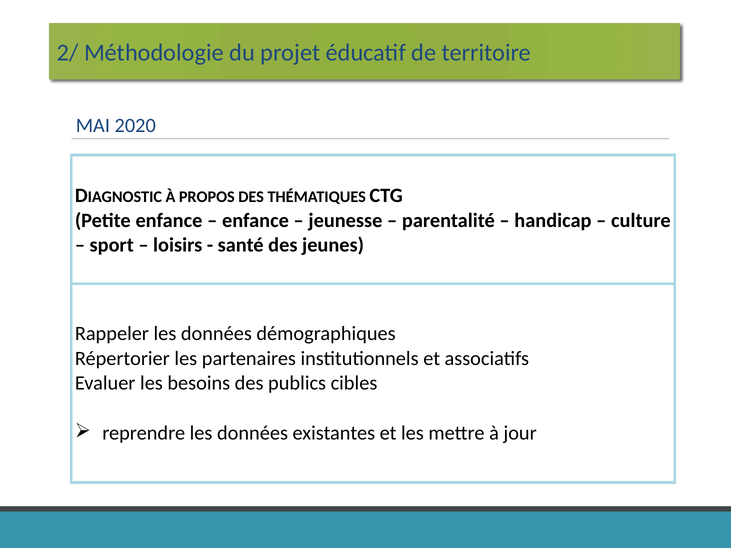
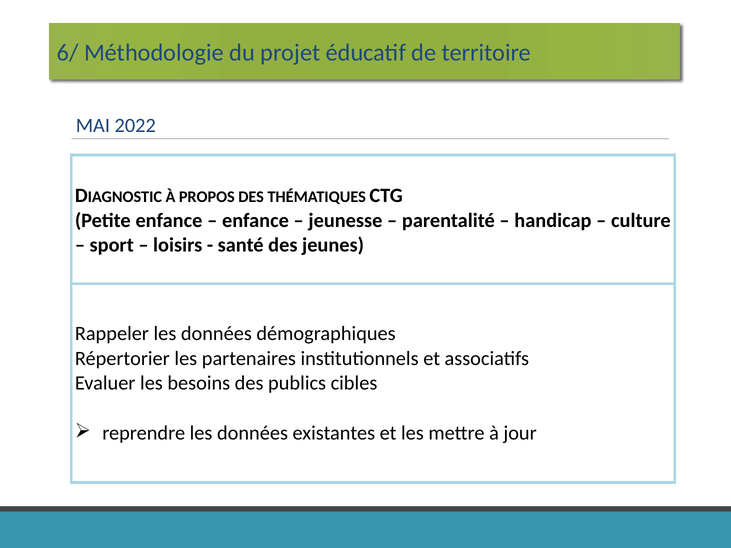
2/: 2/ -> 6/
2020: 2020 -> 2022
